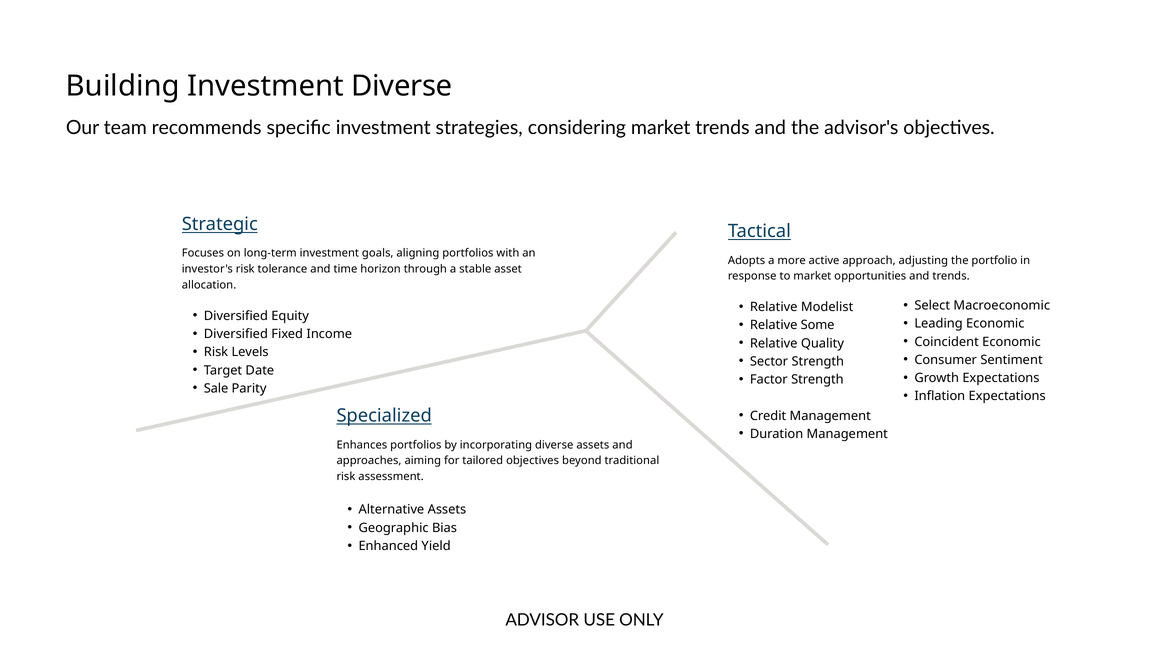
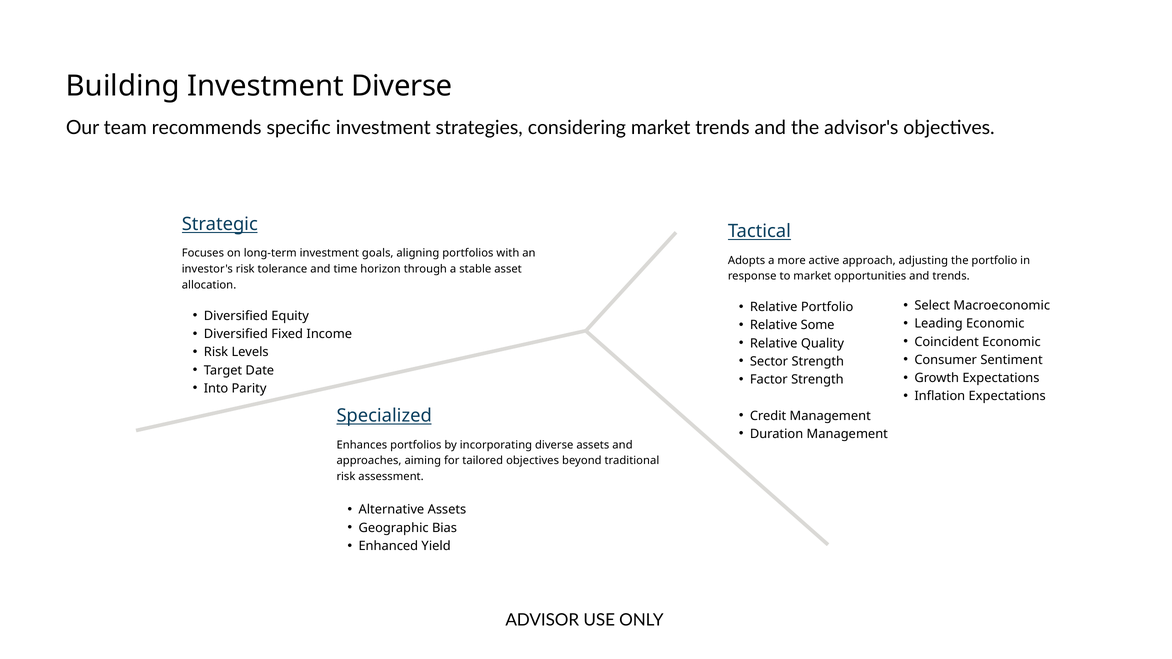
Relative Modelist: Modelist -> Portfolio
Sale: Sale -> Into
